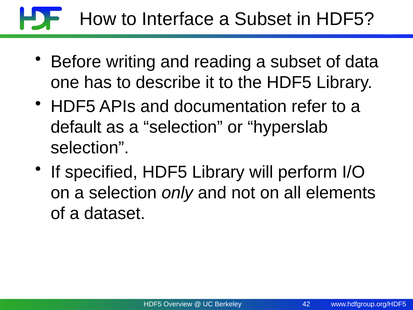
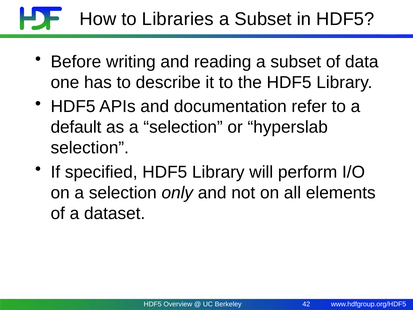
Interface: Interface -> Libraries
